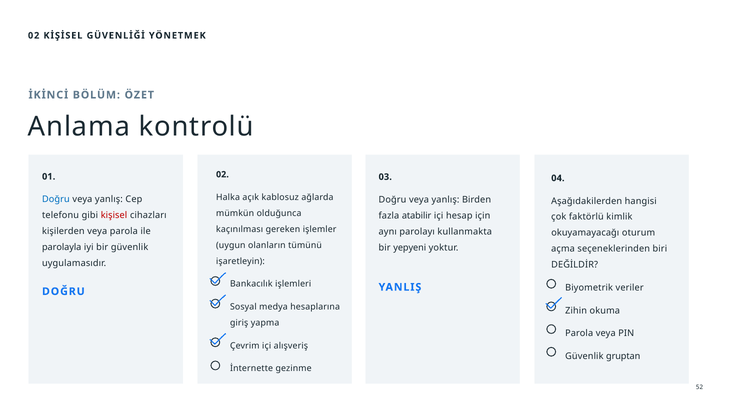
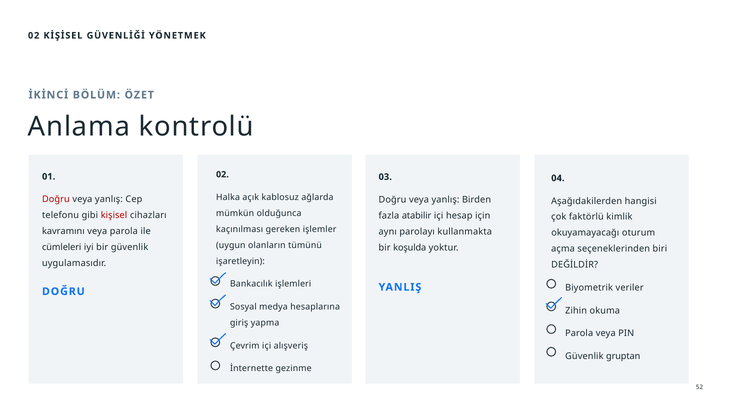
Doğru at (56, 199) colour: blue -> red
kişilerden: kişilerden -> kavramını
parolayla: parolayla -> cümleleri
yepyeni: yepyeni -> koşulda
